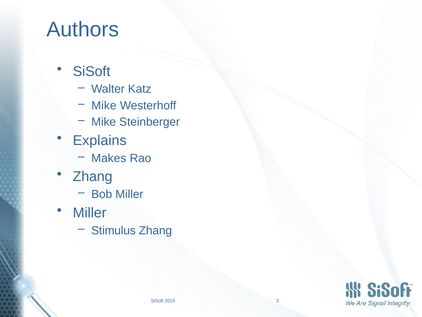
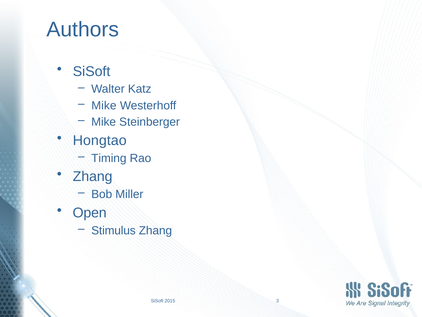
Explains: Explains -> Hongtao
Makes: Makes -> Timing
Miller at (90, 212): Miller -> Open
